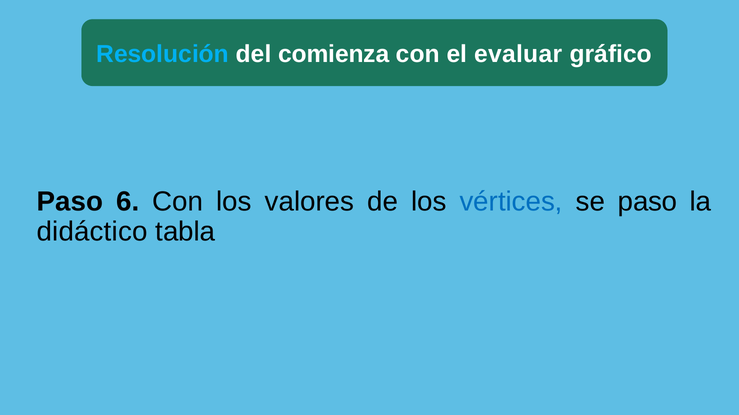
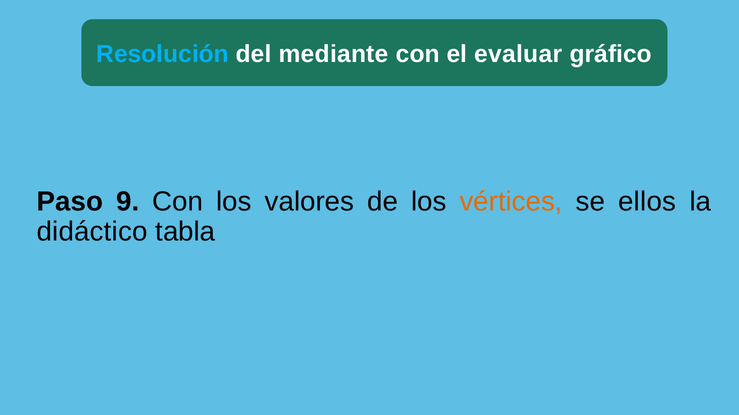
comienza: comienza -> mediante
6: 6 -> 9
vértices colour: blue -> orange
se paso: paso -> ellos
